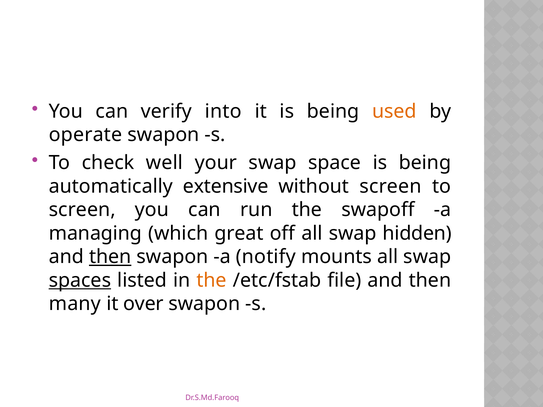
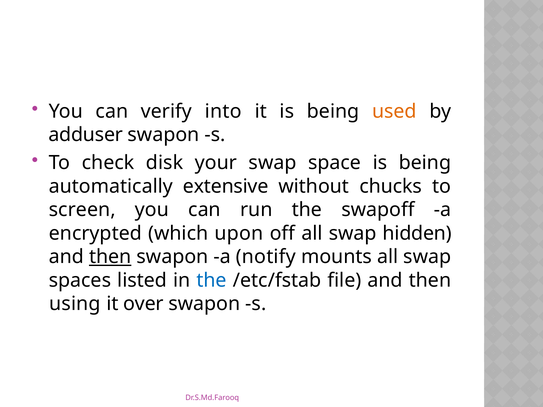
operate: operate -> adduser
well: well -> disk
without screen: screen -> chucks
managing: managing -> encrypted
great: great -> upon
spaces underline: present -> none
the at (212, 281) colour: orange -> blue
many: many -> using
